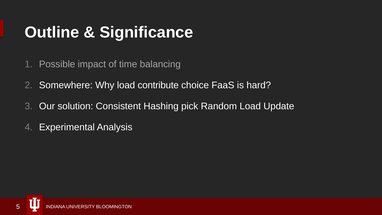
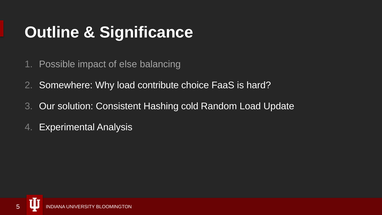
time: time -> else
pick: pick -> cold
